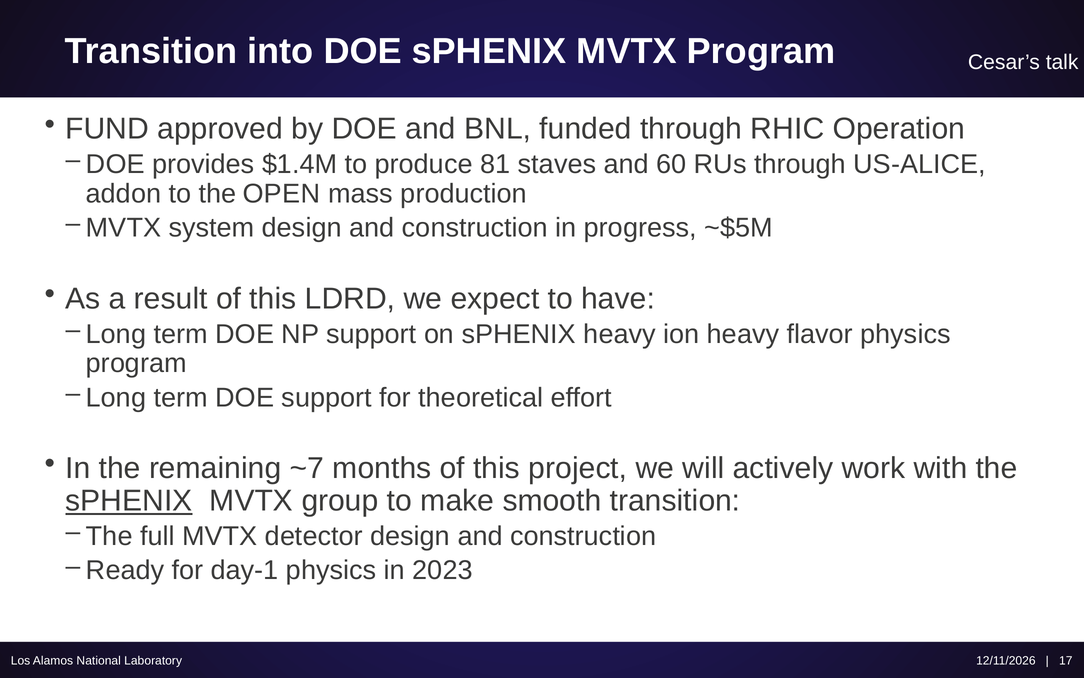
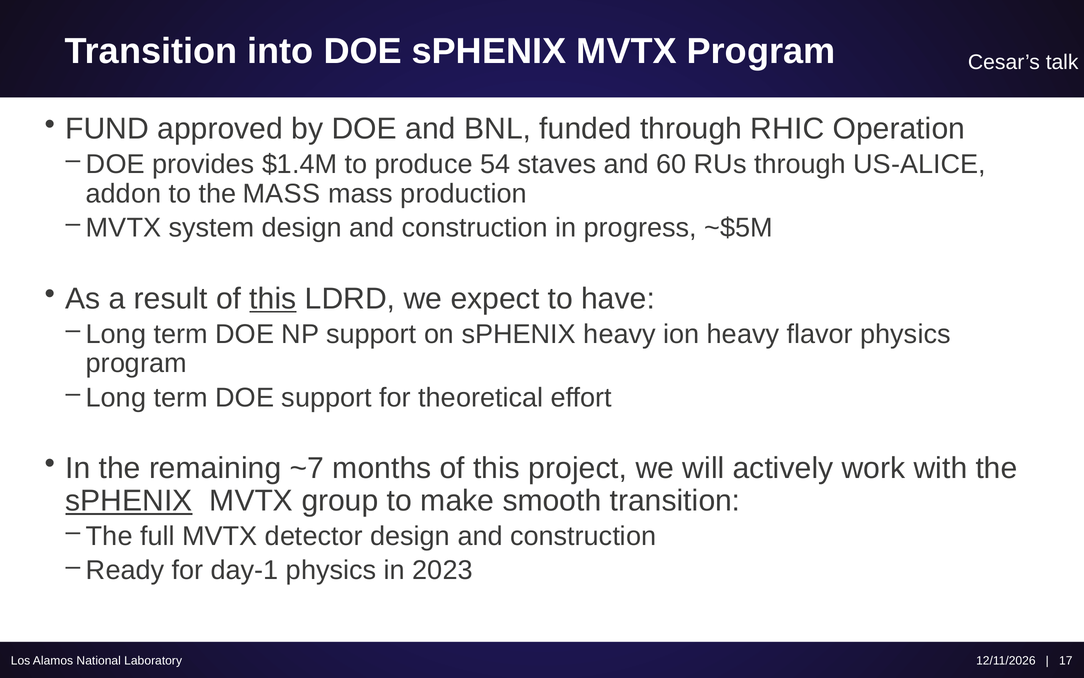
81: 81 -> 54
the OPEN: OPEN -> MASS
this at (273, 298) underline: none -> present
